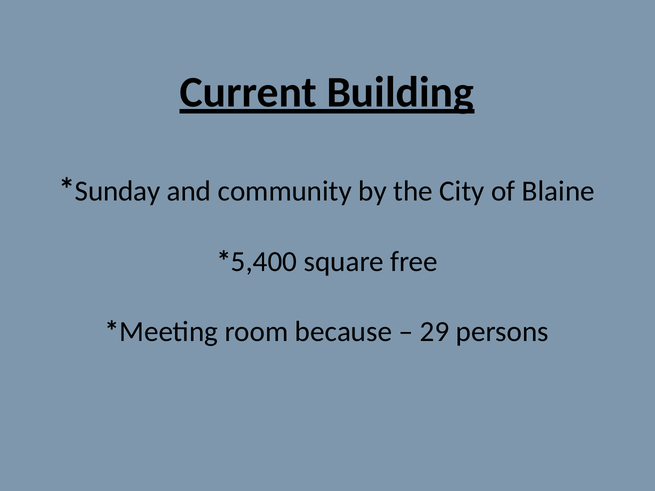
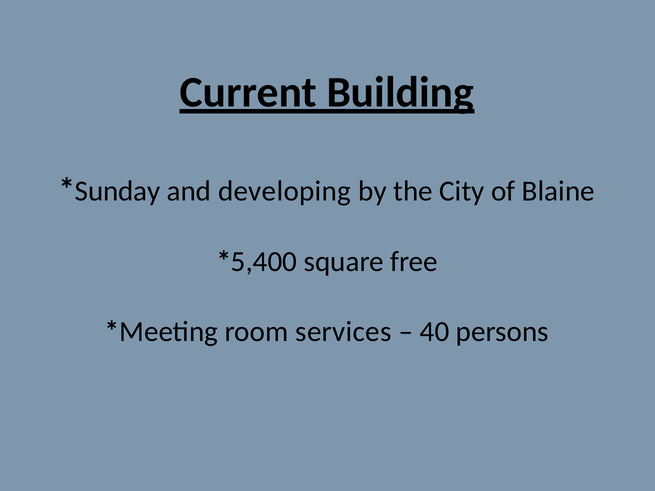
community: community -> developing
because: because -> services
29: 29 -> 40
